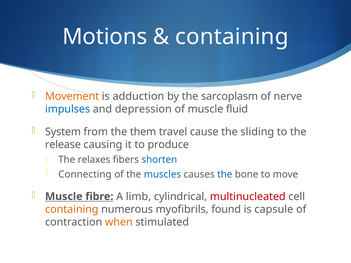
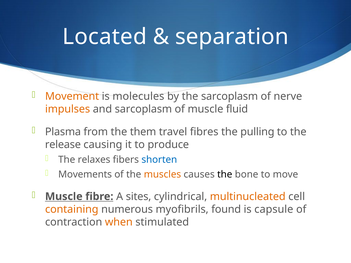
Motions: Motions -> Located
containing at (232, 37): containing -> separation
adduction: adduction -> molecules
impulses colour: blue -> orange
and depression: depression -> sarcoplasm
System: System -> Plasma
cause: cause -> fibres
sliding: sliding -> pulling
Connecting: Connecting -> Movements
muscles colour: blue -> orange
the at (225, 175) colour: blue -> black
limb: limb -> sites
multinucleated colour: red -> orange
